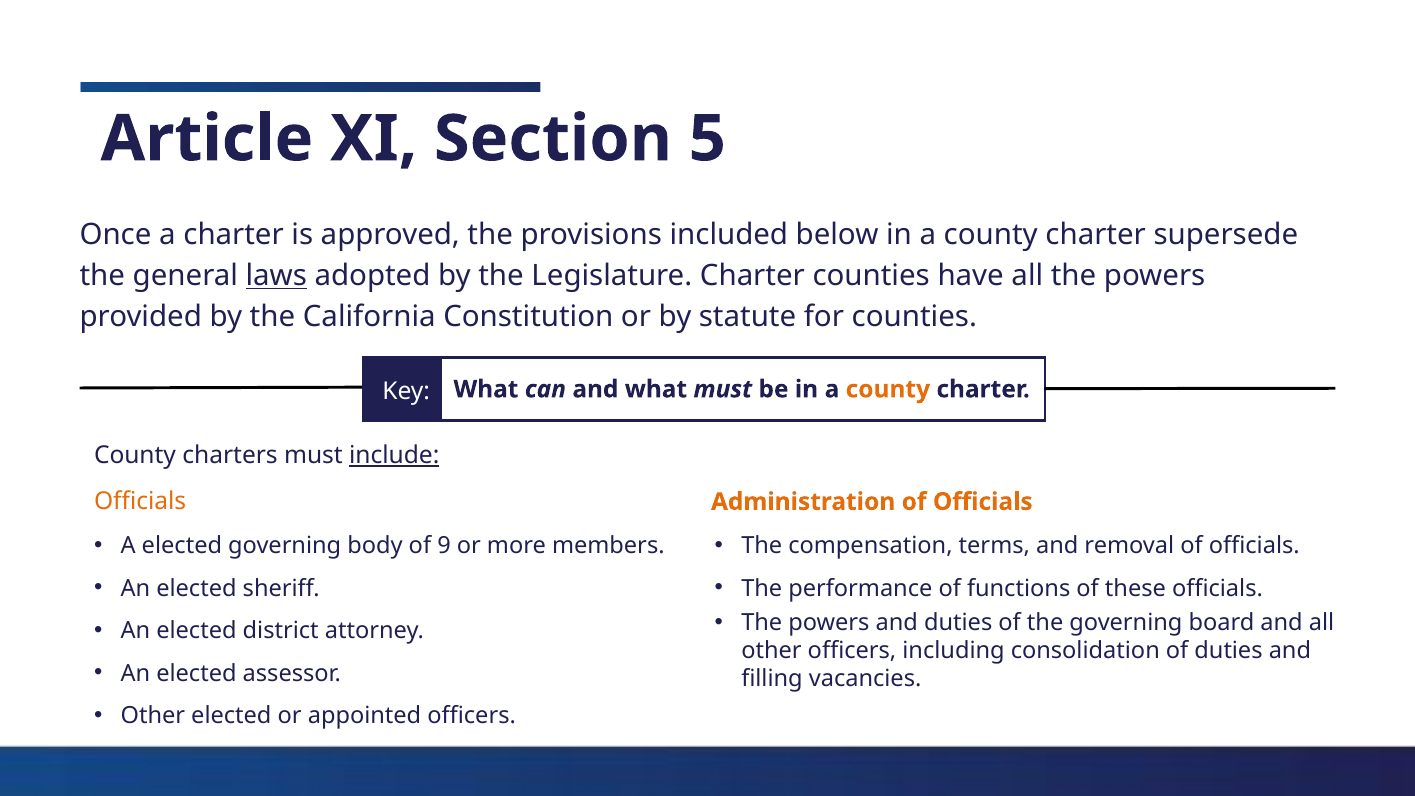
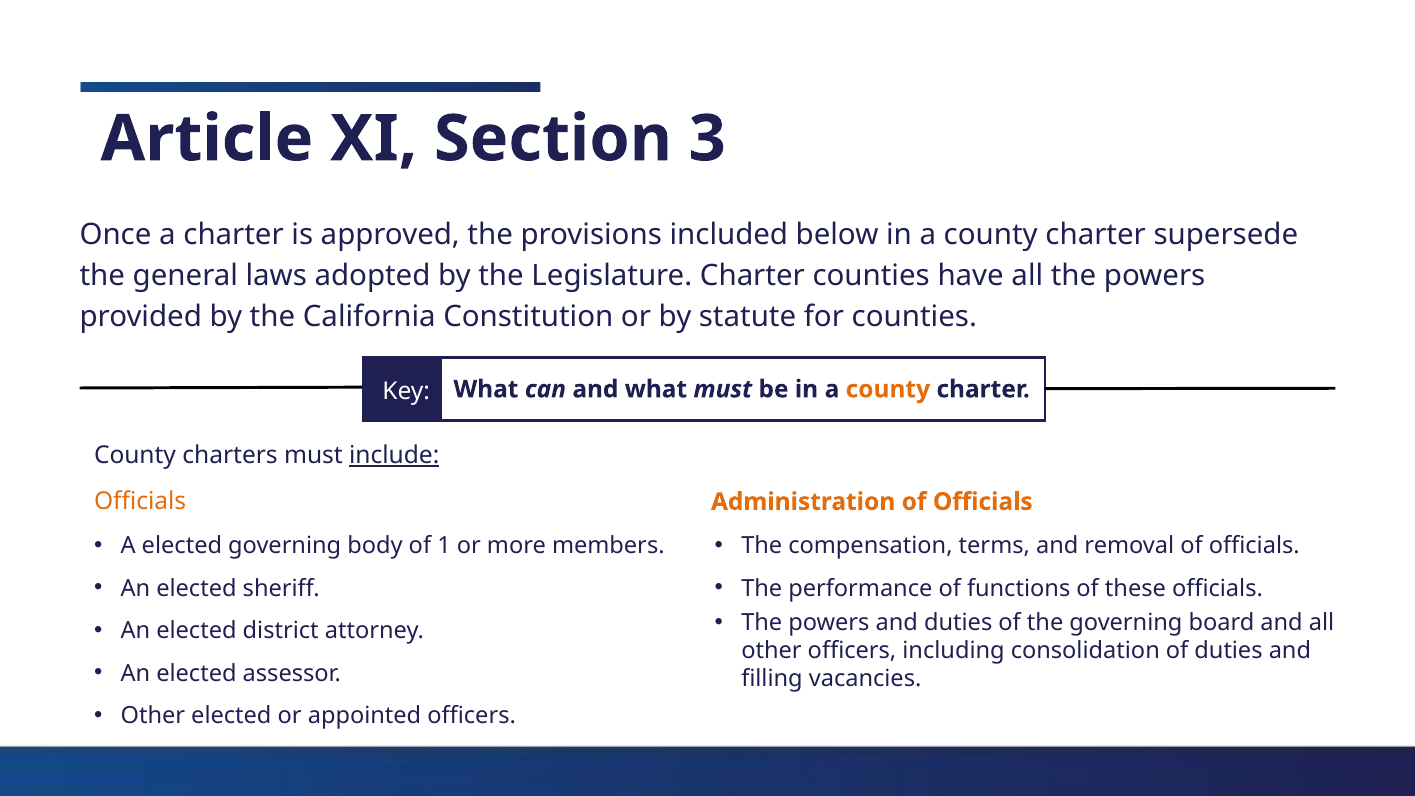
5: 5 -> 3
laws underline: present -> none
9: 9 -> 1
